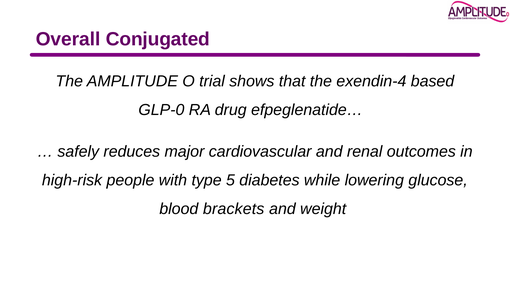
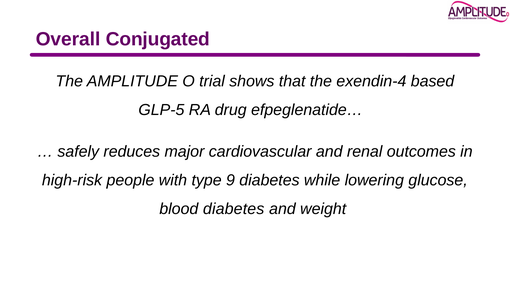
GLP-0: GLP-0 -> GLP-5
5: 5 -> 9
blood brackets: brackets -> diabetes
